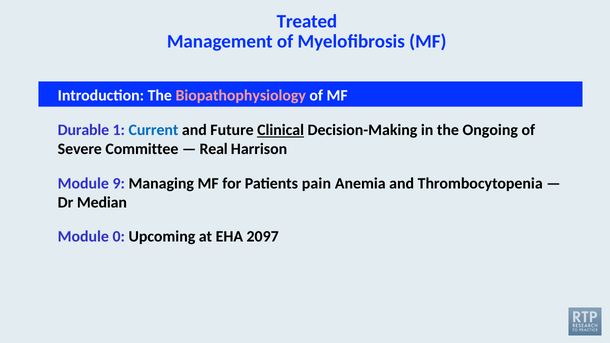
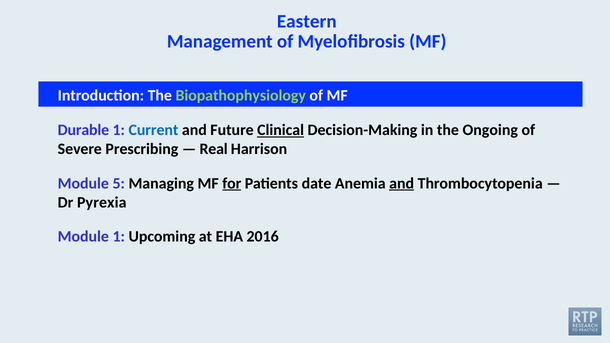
Treated: Treated -> Eastern
Biopathophysiology colour: pink -> light green
Committee: Committee -> Prescribing
9: 9 -> 5
for underline: none -> present
pain: pain -> date
and at (402, 183) underline: none -> present
Median: Median -> Pyrexia
Module 0: 0 -> 1
2097: 2097 -> 2016
